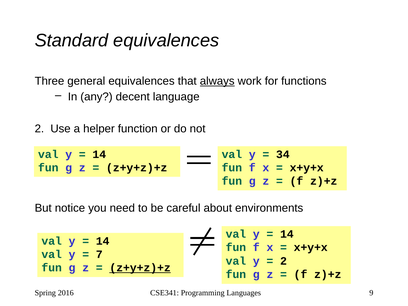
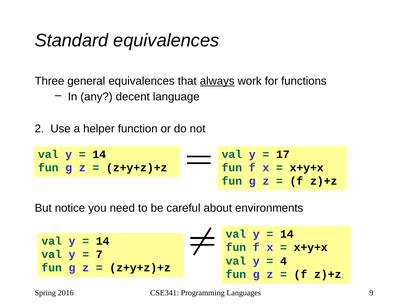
34: 34 -> 17
2 at (283, 261): 2 -> 4
z+y+z)+z at (140, 268) underline: present -> none
